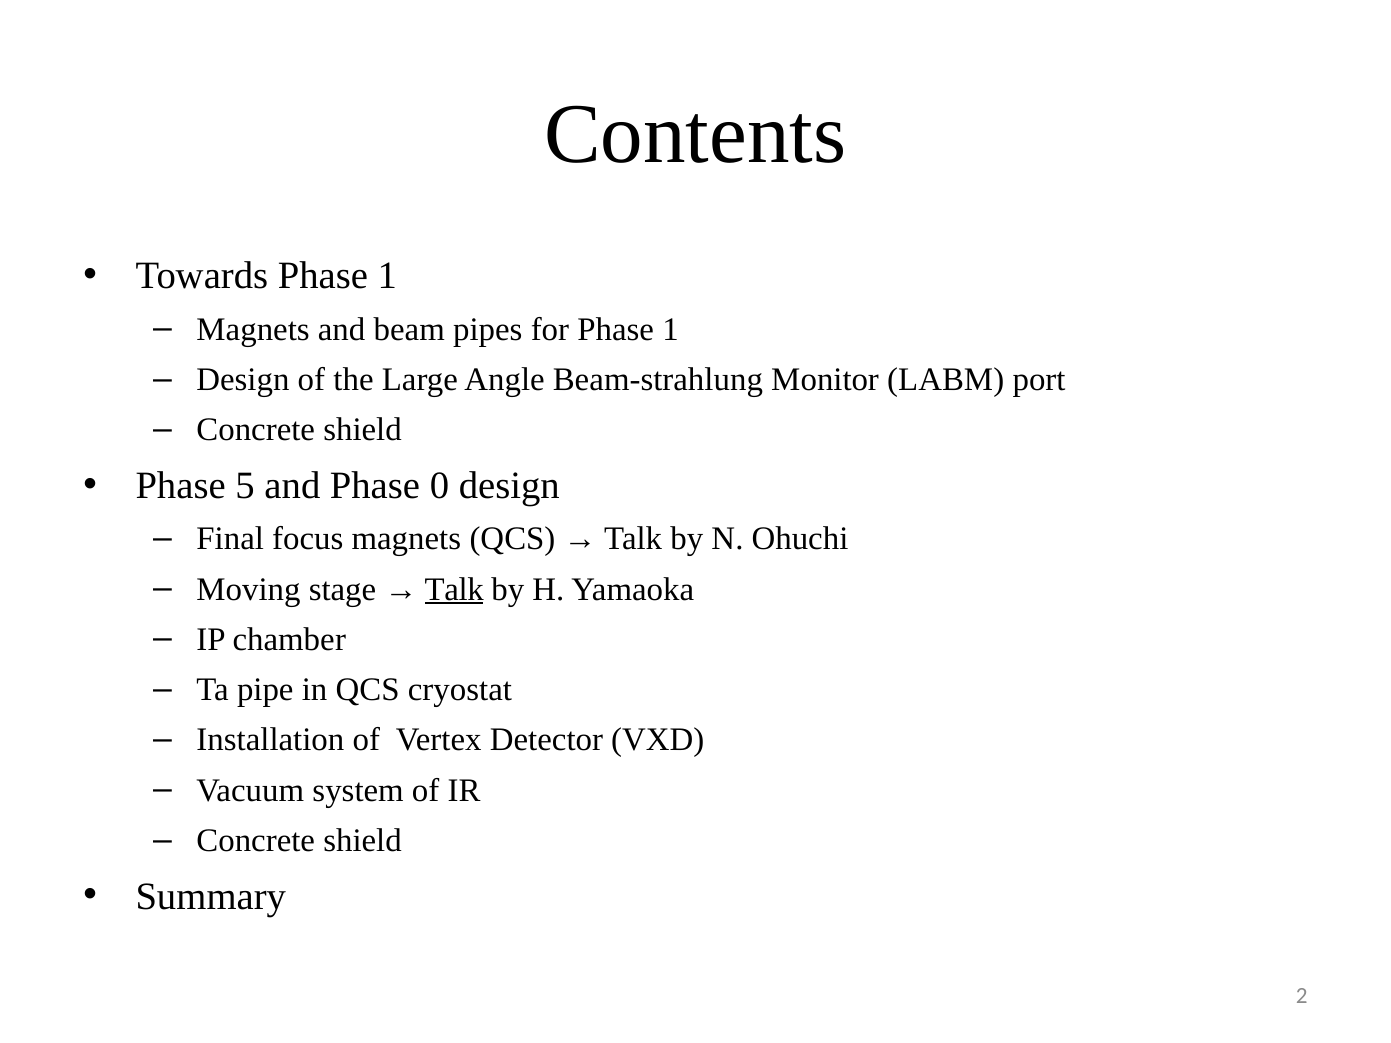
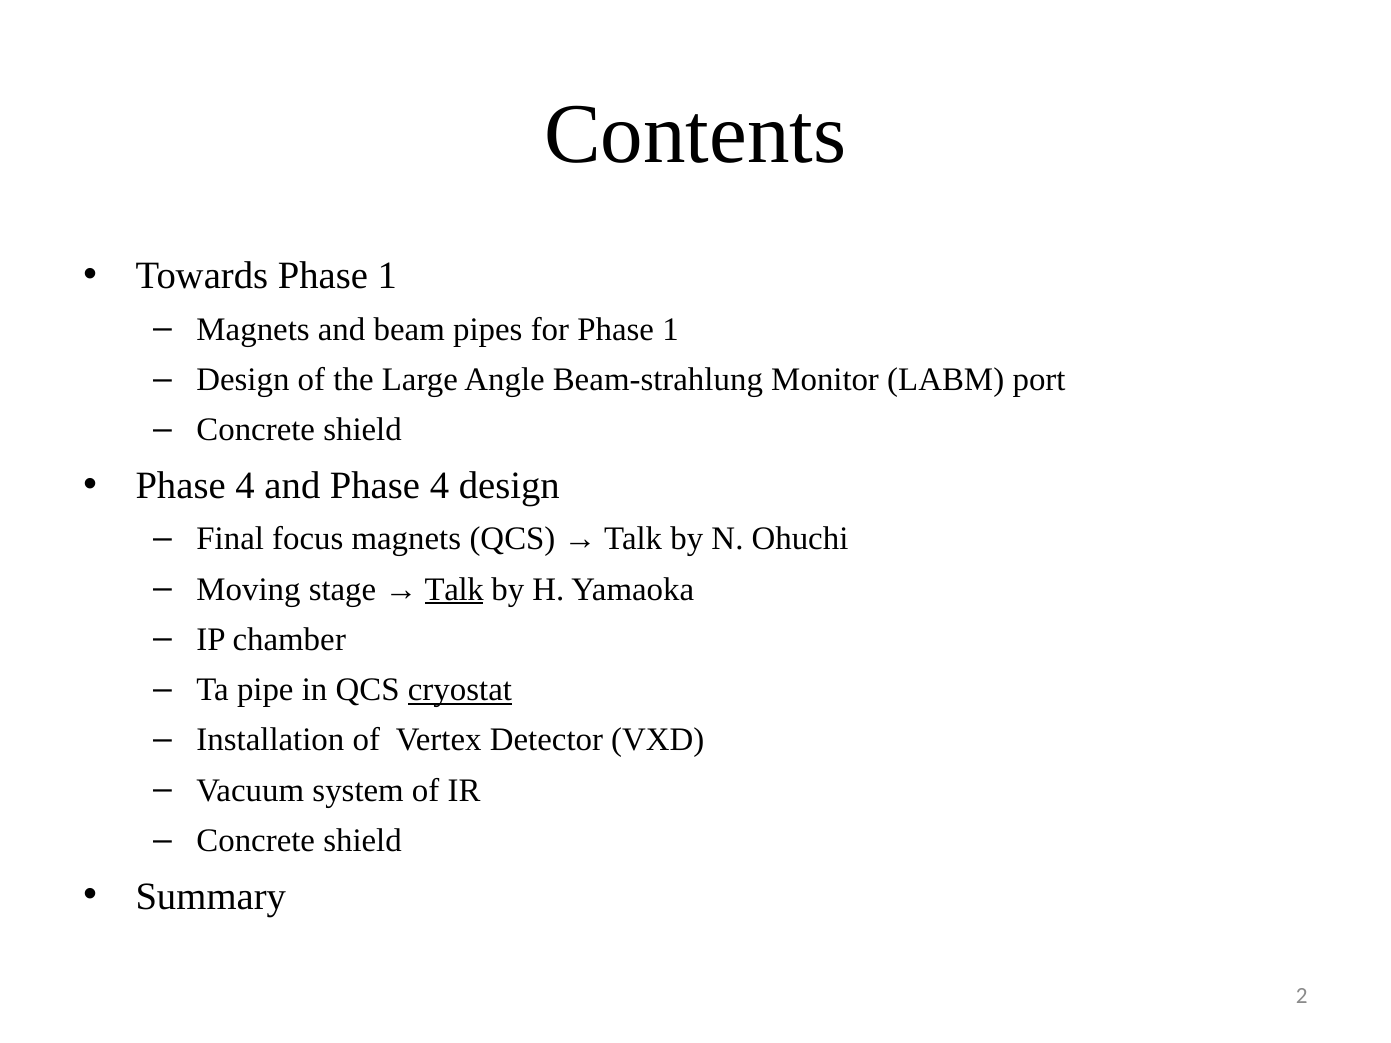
5 at (245, 486): 5 -> 4
and Phase 0: 0 -> 4
cryostat underline: none -> present
